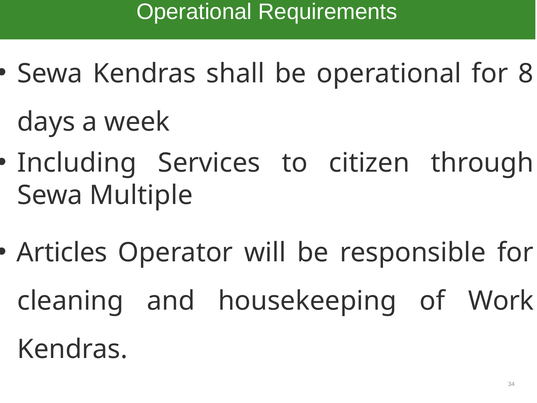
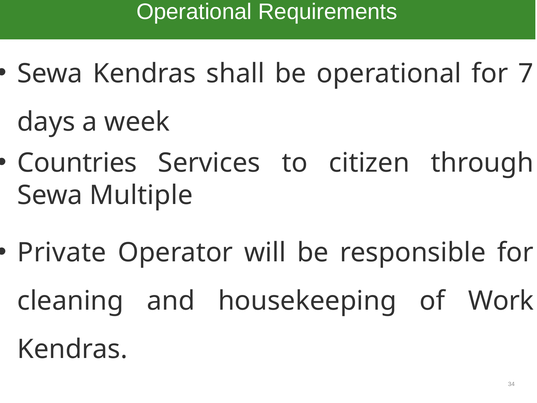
8: 8 -> 7
Including: Including -> Countries
Articles: Articles -> Private
